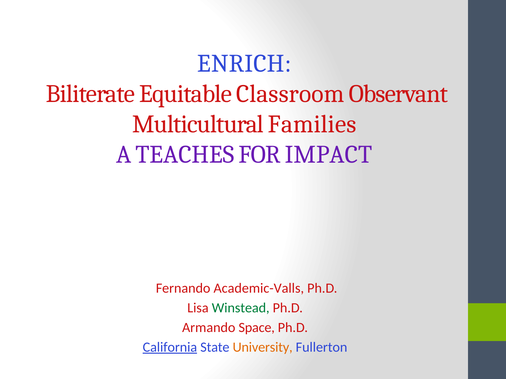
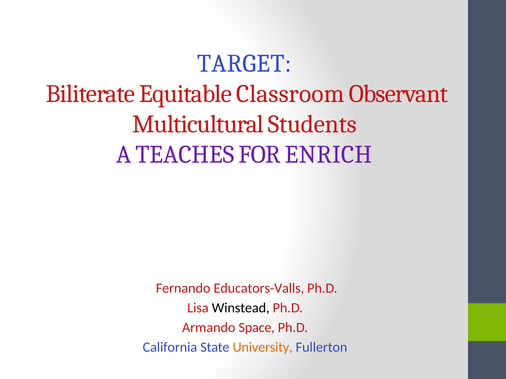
ENRICH: ENRICH -> TARGET
Families: Families -> Students
IMPACT: IMPACT -> ENRICH
Academic-Valls: Academic-Valls -> Educators-Valls
Winstead colour: green -> black
California underline: present -> none
